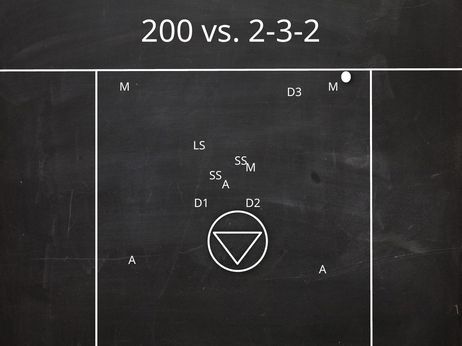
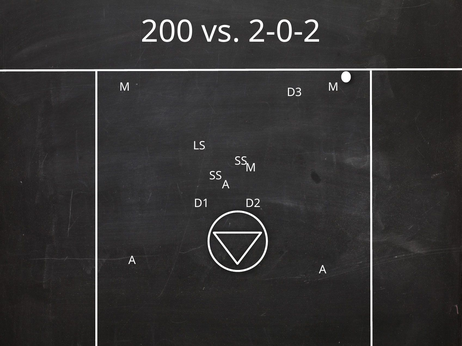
2-3-2: 2-3-2 -> 2-0-2
